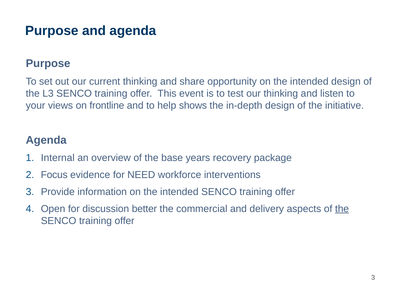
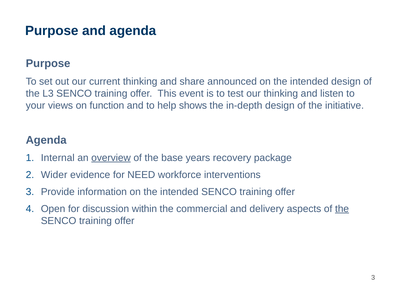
opportunity: opportunity -> announced
frontline: frontline -> function
overview underline: none -> present
Focus: Focus -> Wider
better: better -> within
